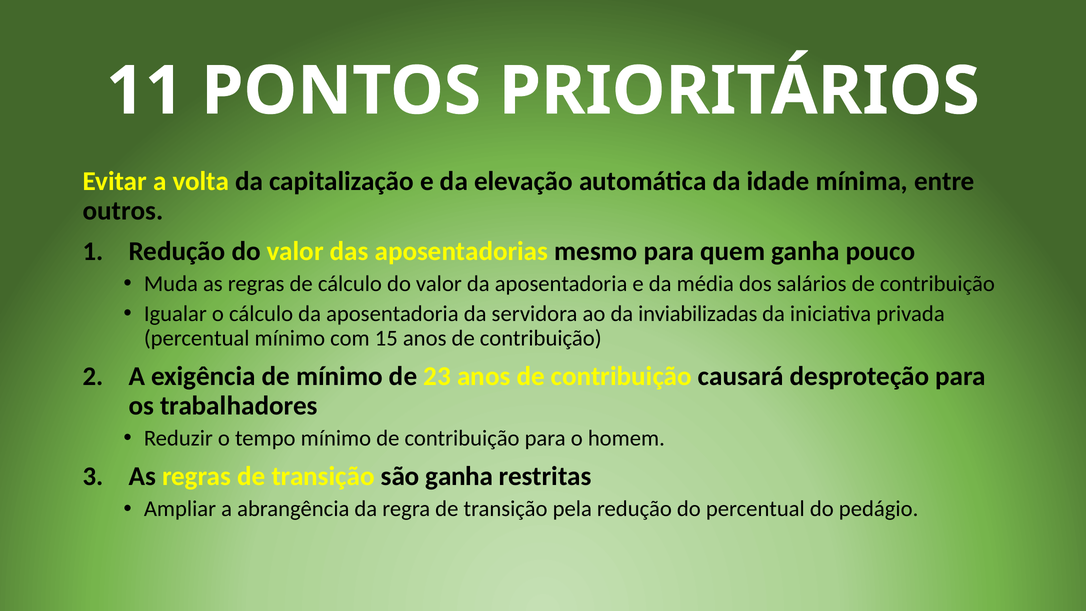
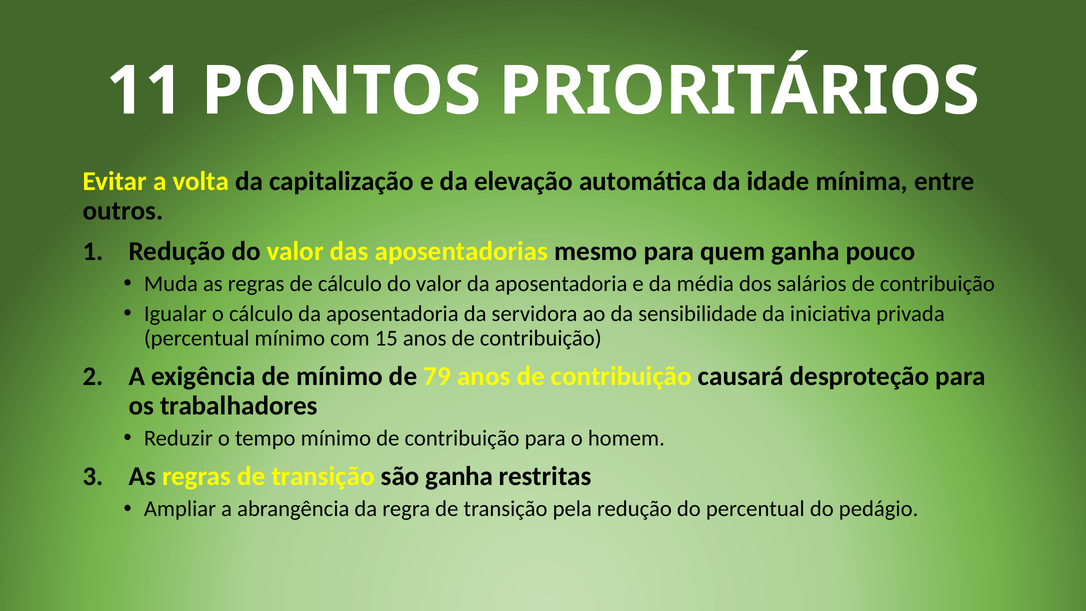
inviabilizadas: inviabilizadas -> sensibilidade
23: 23 -> 79
